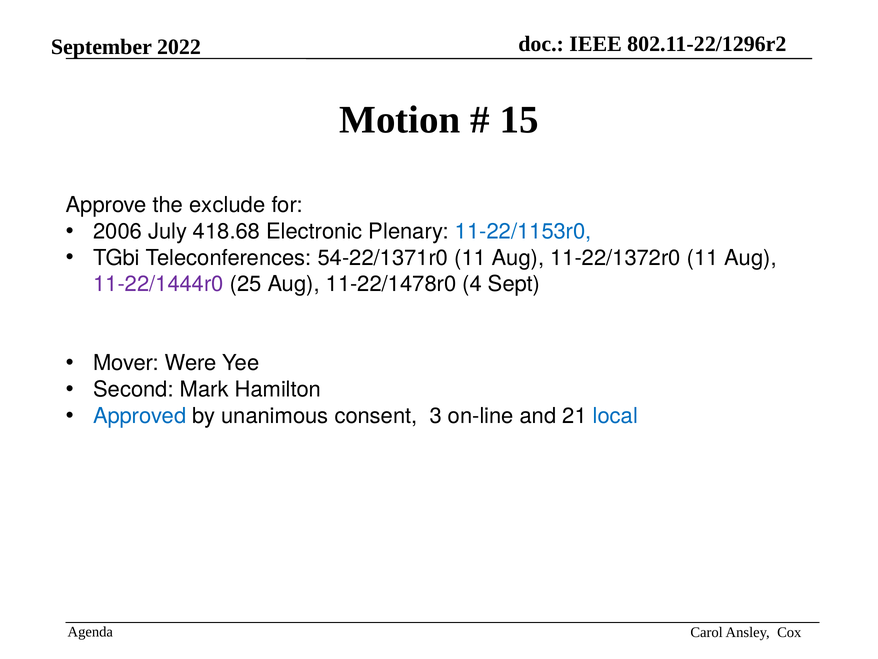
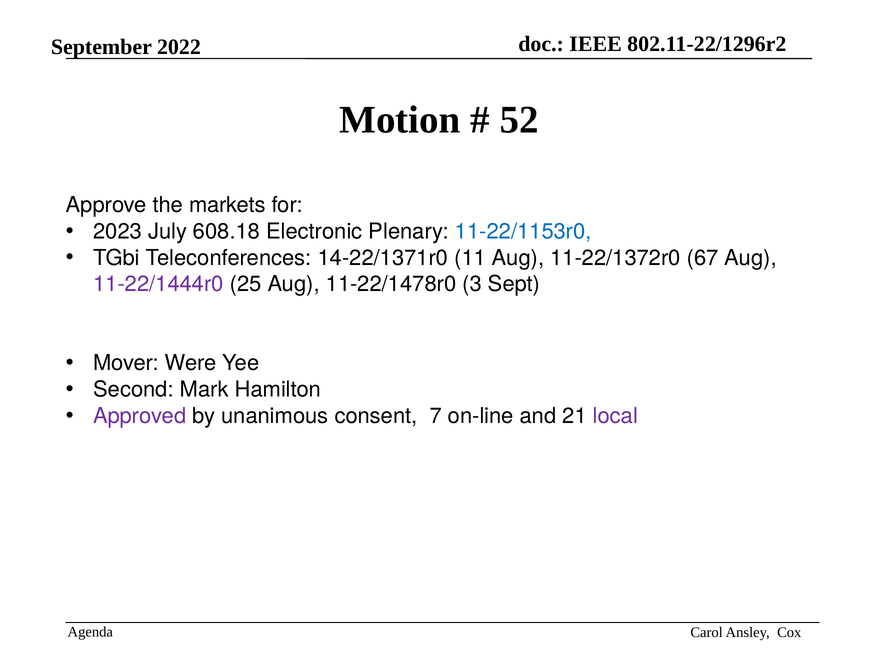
15: 15 -> 52
exclude: exclude -> markets
2006: 2006 -> 2023
418.68: 418.68 -> 608.18
54-22/1371r0: 54-22/1371r0 -> 14-22/1371r0
11-22/1372r0 11: 11 -> 67
4: 4 -> 3
Approved colour: blue -> purple
3: 3 -> 7
local colour: blue -> purple
